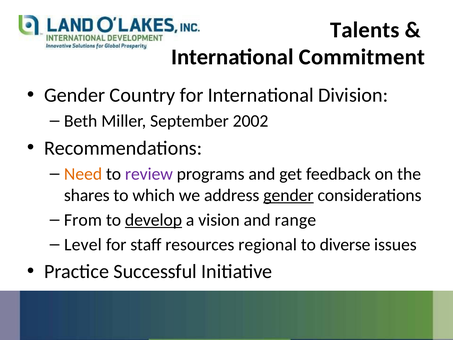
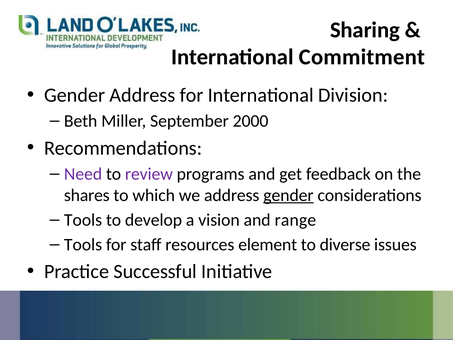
Talents: Talents -> Sharing
Gender Country: Country -> Address
2002: 2002 -> 2000
Need colour: orange -> purple
From at (83, 220): From -> Tools
develop underline: present -> none
Level at (83, 244): Level -> Tools
regional: regional -> element
